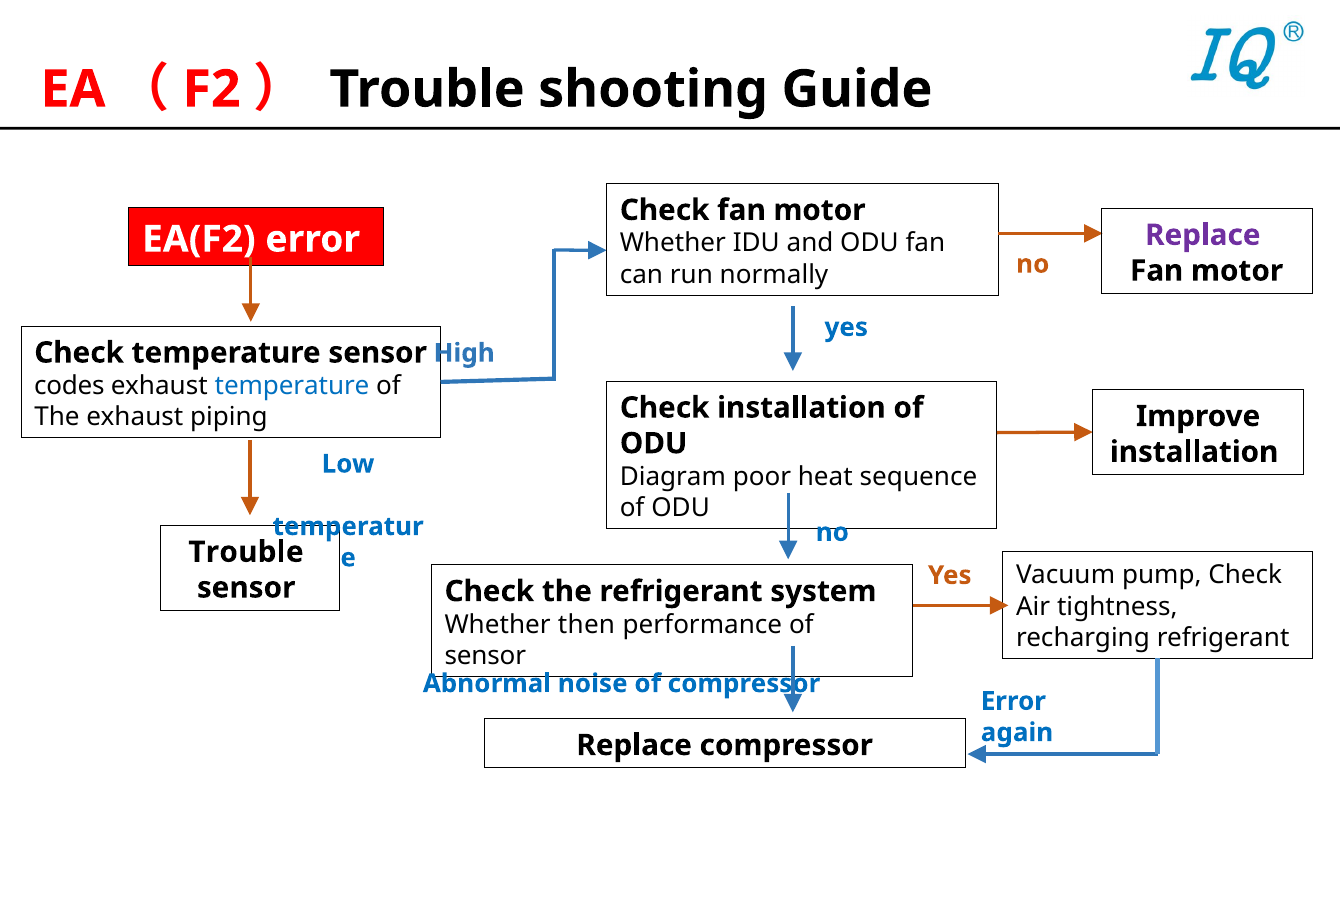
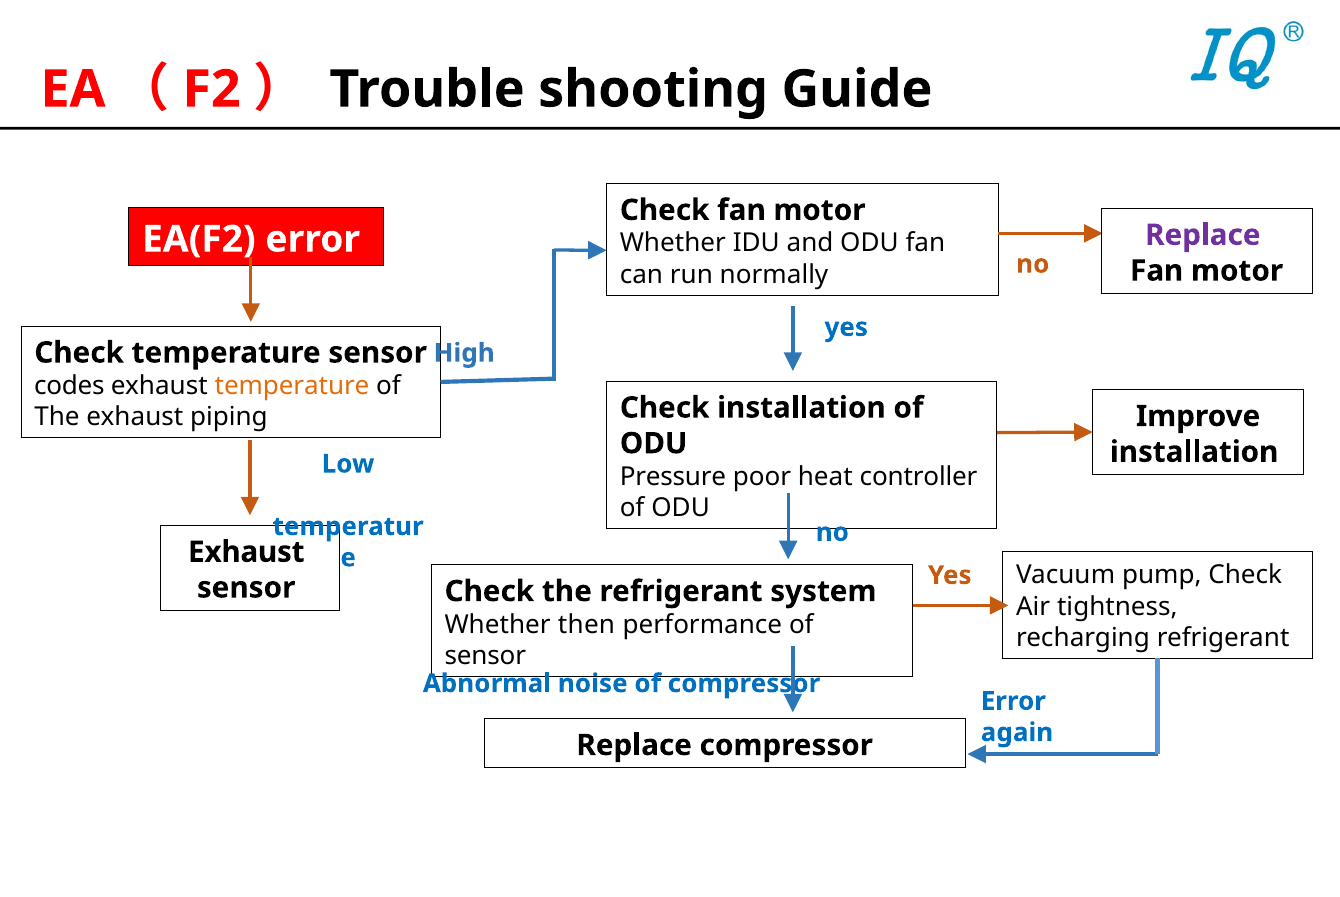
temperature at (292, 386) colour: blue -> orange
Diagram: Diagram -> Pressure
sequence: sequence -> controller
Trouble at (246, 552): Trouble -> Exhaust
